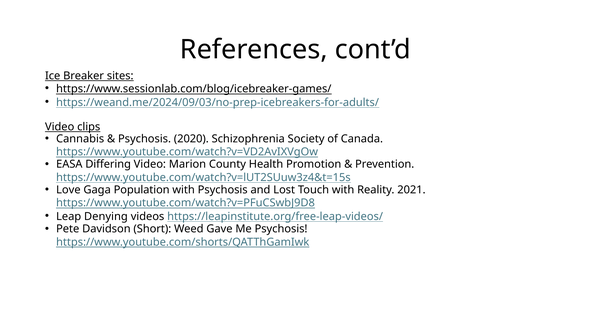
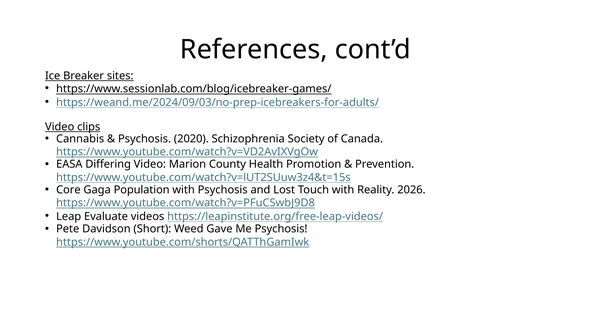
Love: Love -> Core
2021: 2021 -> 2026
Denying: Denying -> Evaluate
